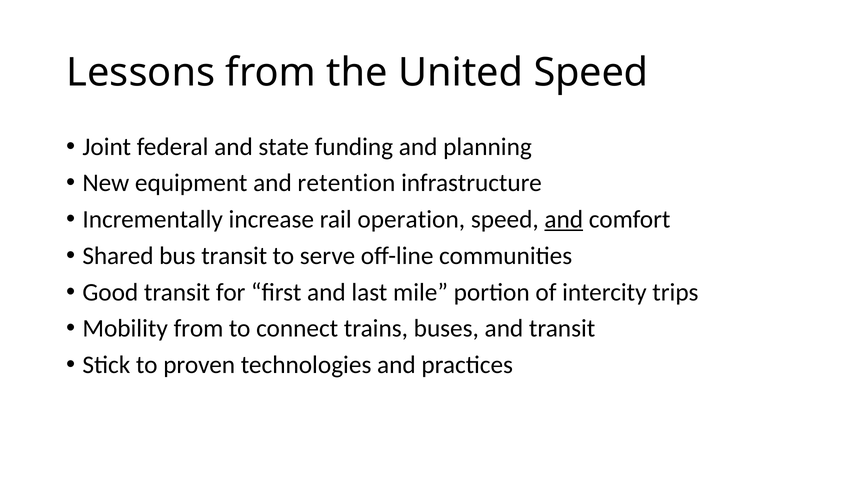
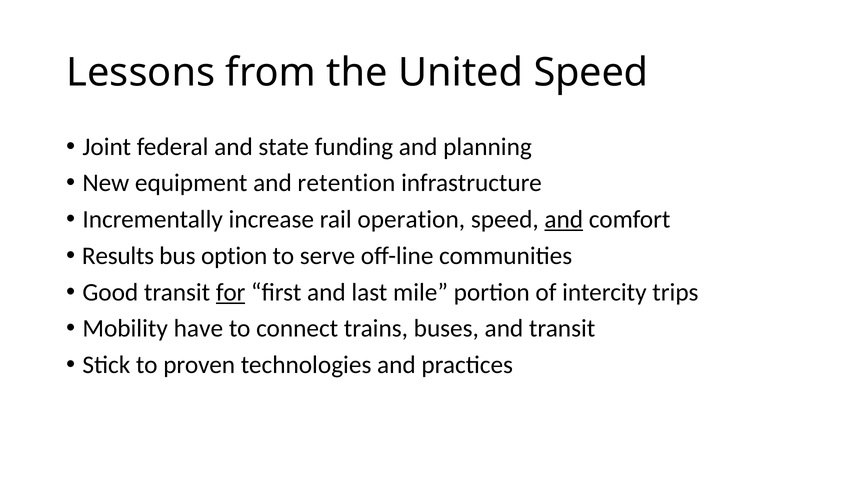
Shared: Shared -> Results
bus transit: transit -> option
for underline: none -> present
Mobility from: from -> have
